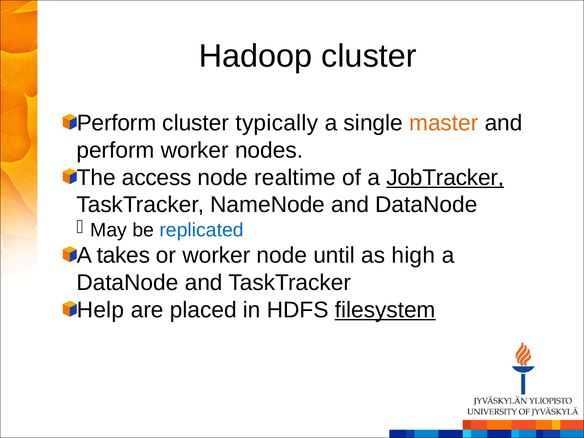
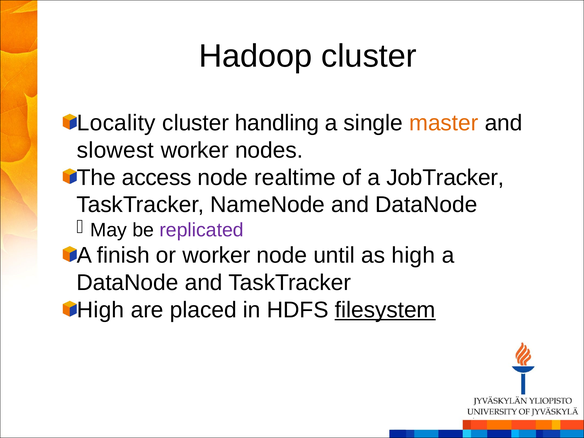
Perform at (116, 123): Perform -> Locality
typically: typically -> handling
perform at (115, 150): perform -> slowest
JobTracker underline: present -> none
replicated colour: blue -> purple
takes: takes -> finish
Help at (101, 310): Help -> High
